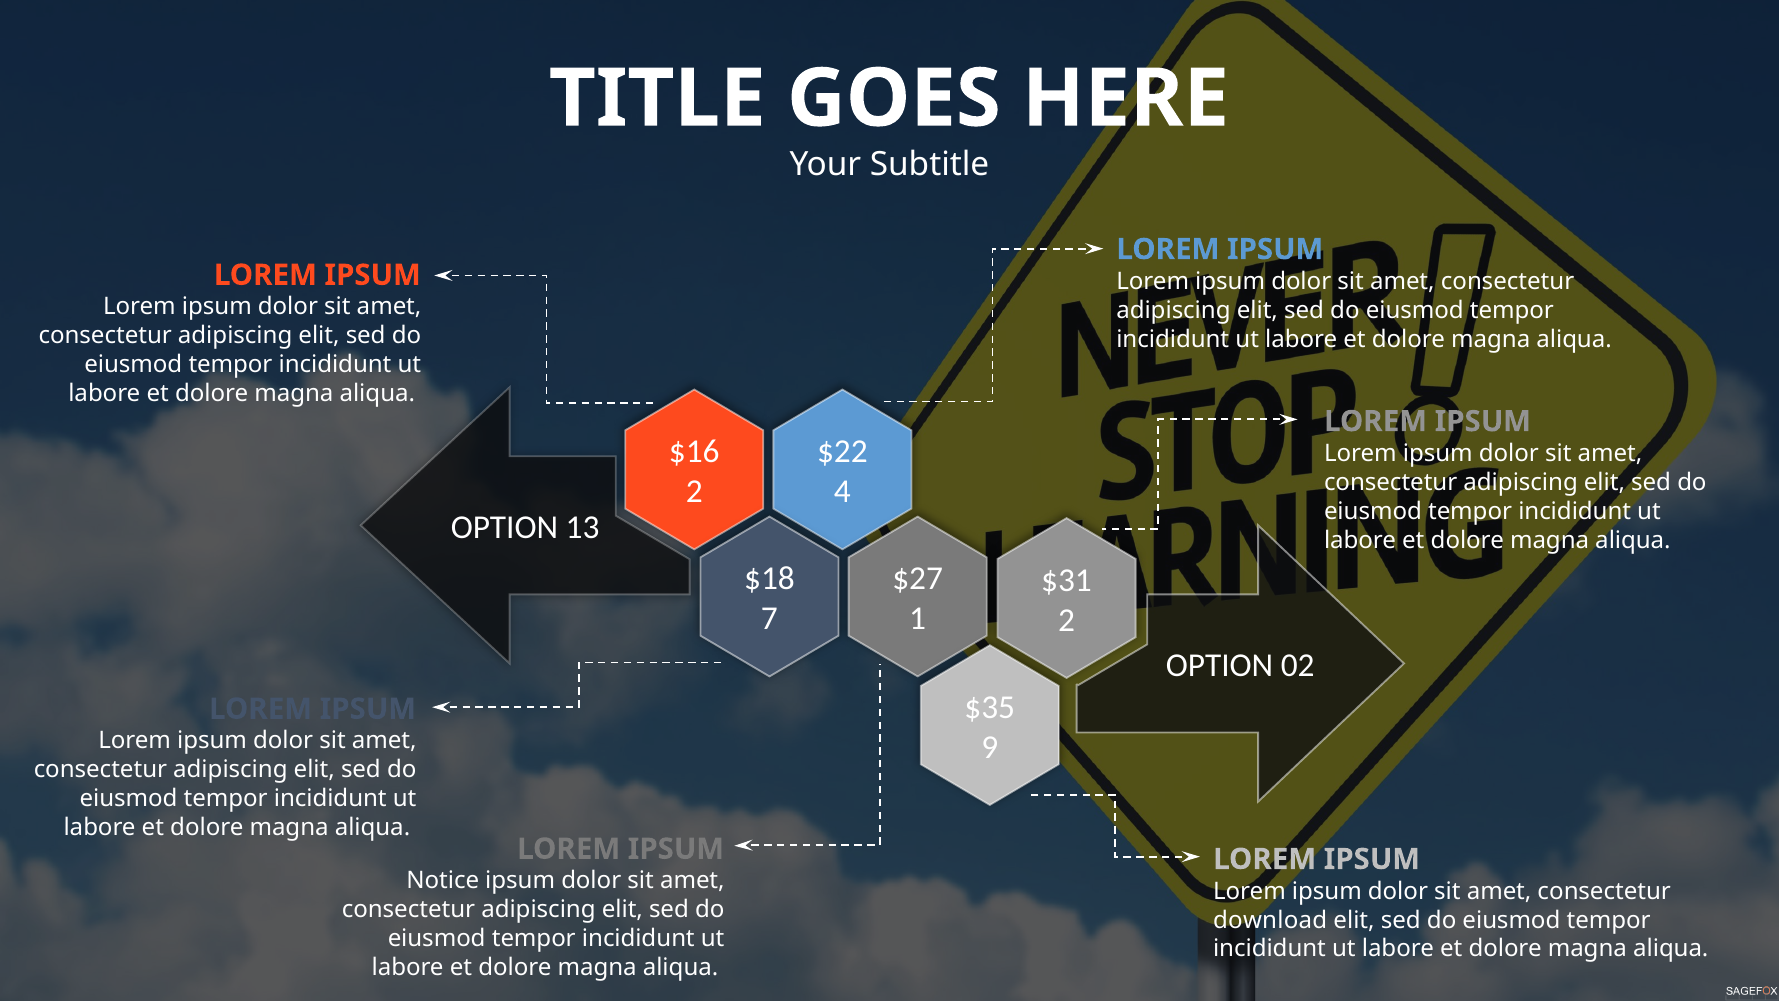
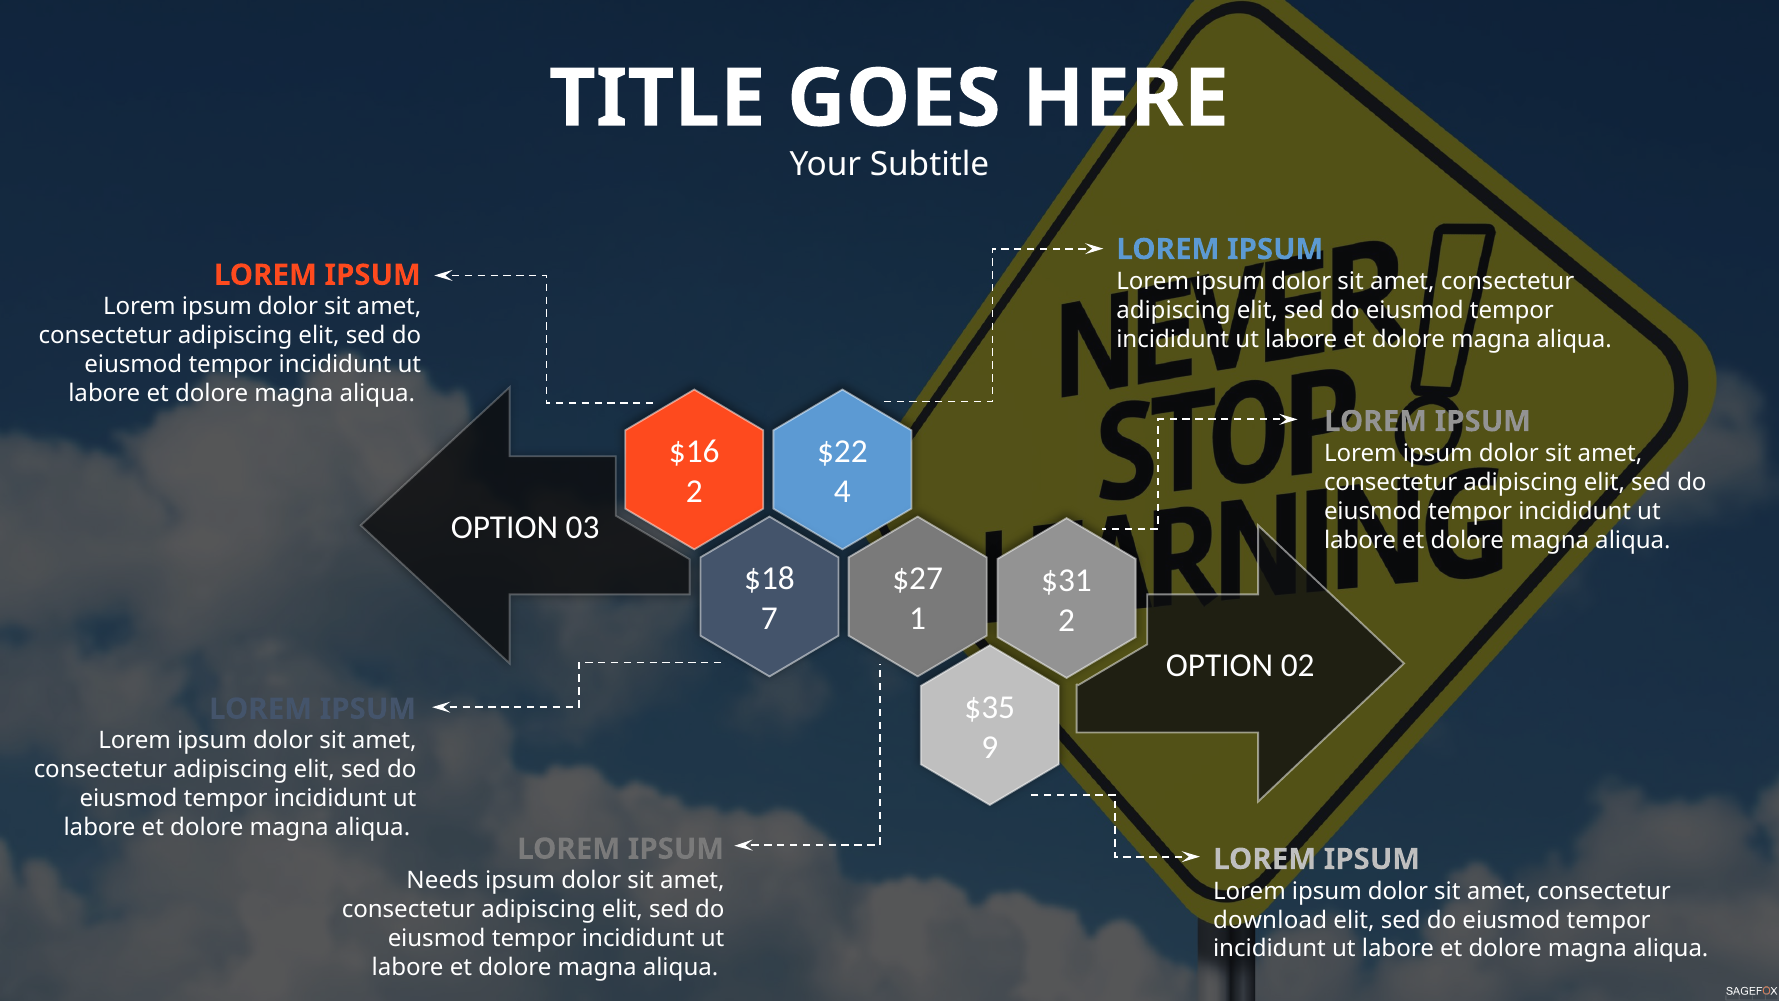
13: 13 -> 03
Notice: Notice -> Needs
